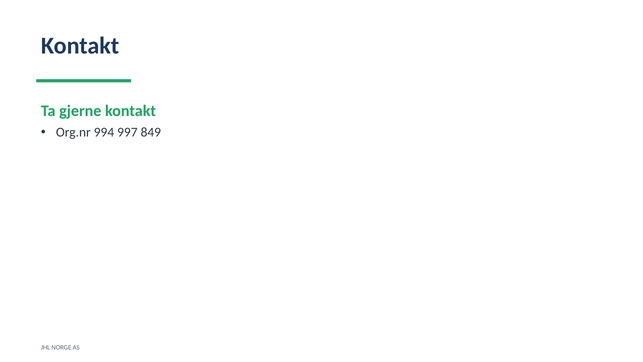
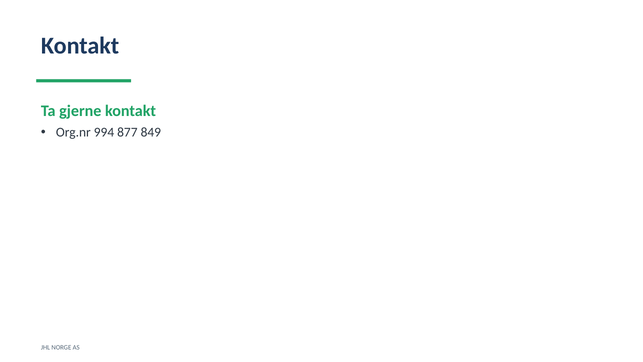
997: 997 -> 877
